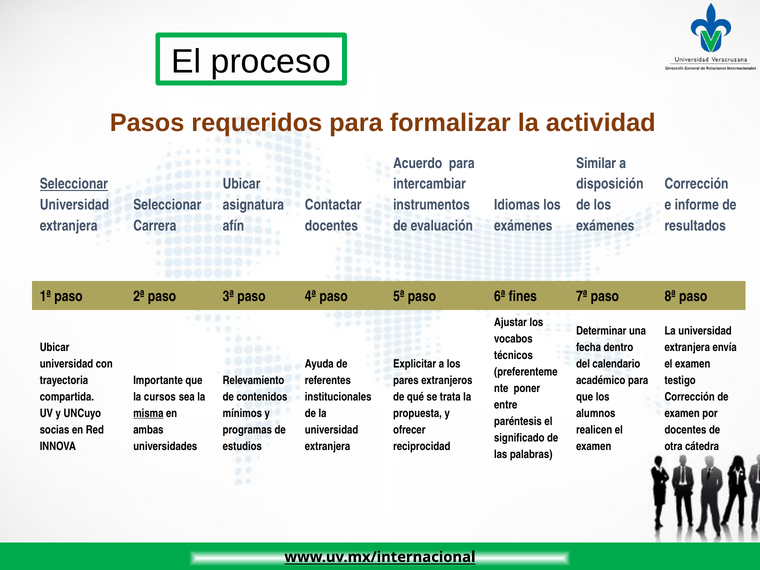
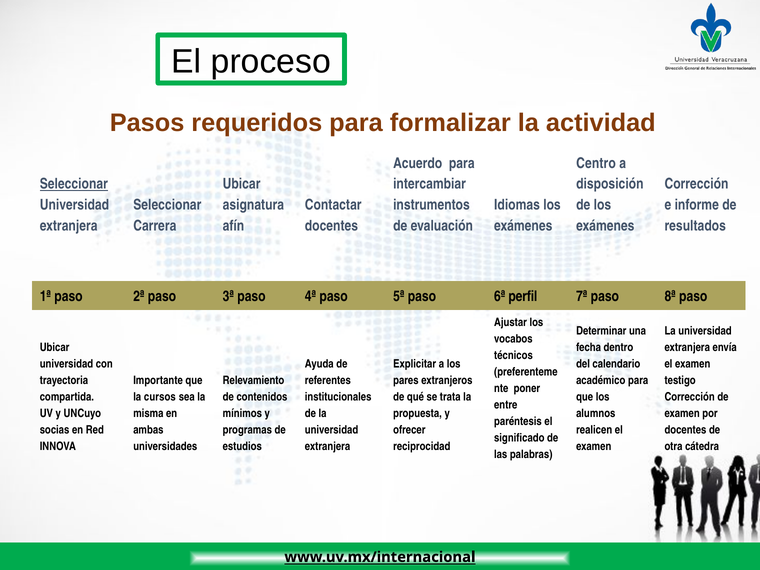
Similar: Similar -> Centro
fines: fines -> perfil
misma underline: present -> none
